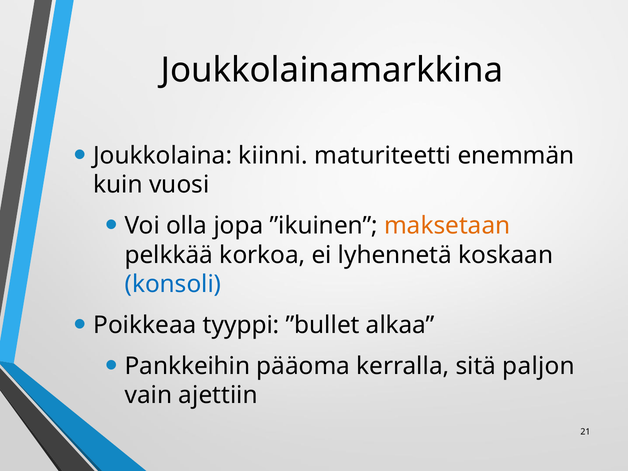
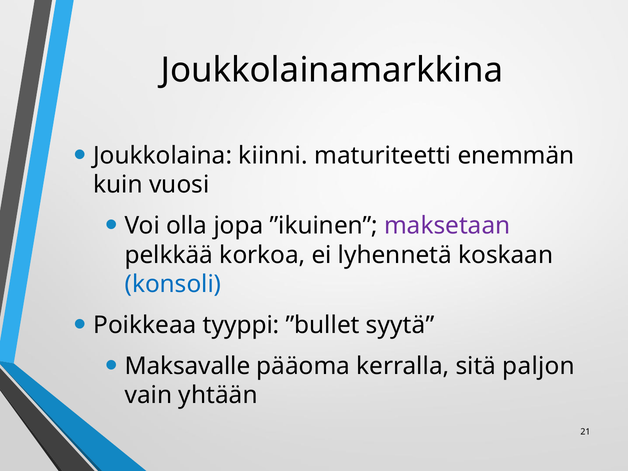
maksetaan colour: orange -> purple
alkaa: alkaa -> syytä
Pankkeihin: Pankkeihin -> Maksavalle
ajettiin: ajettiin -> yhtään
